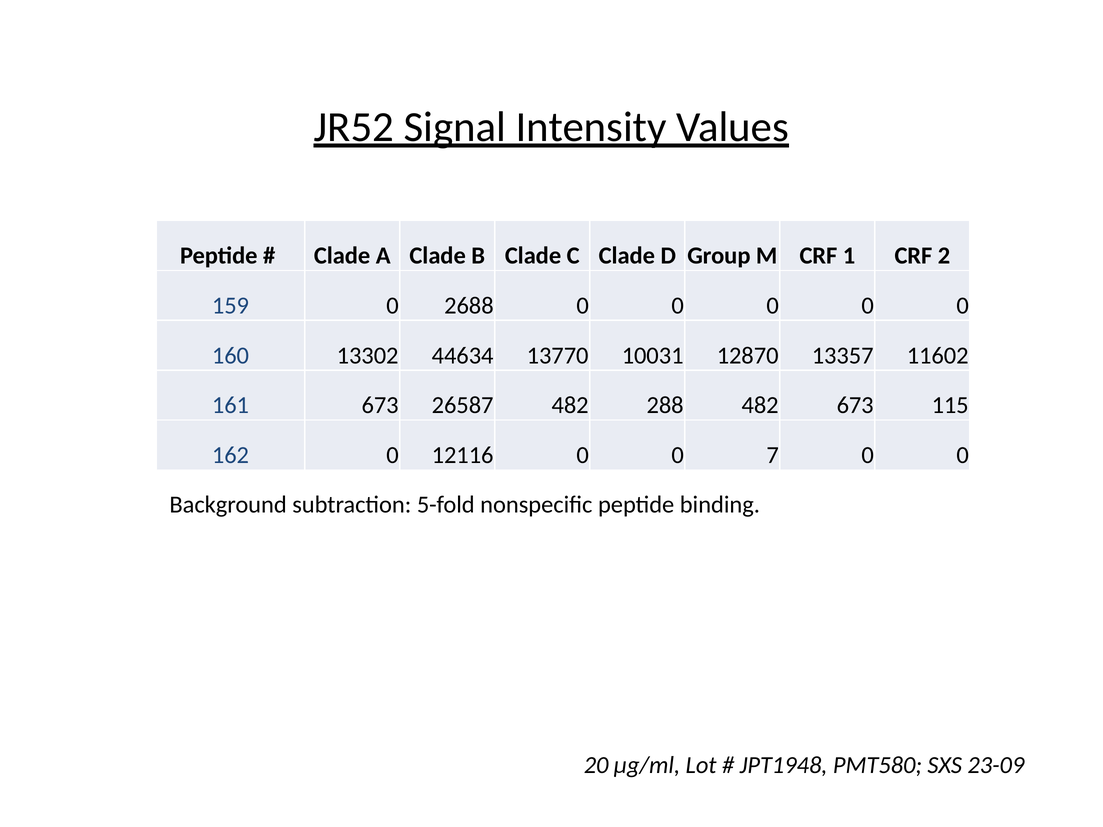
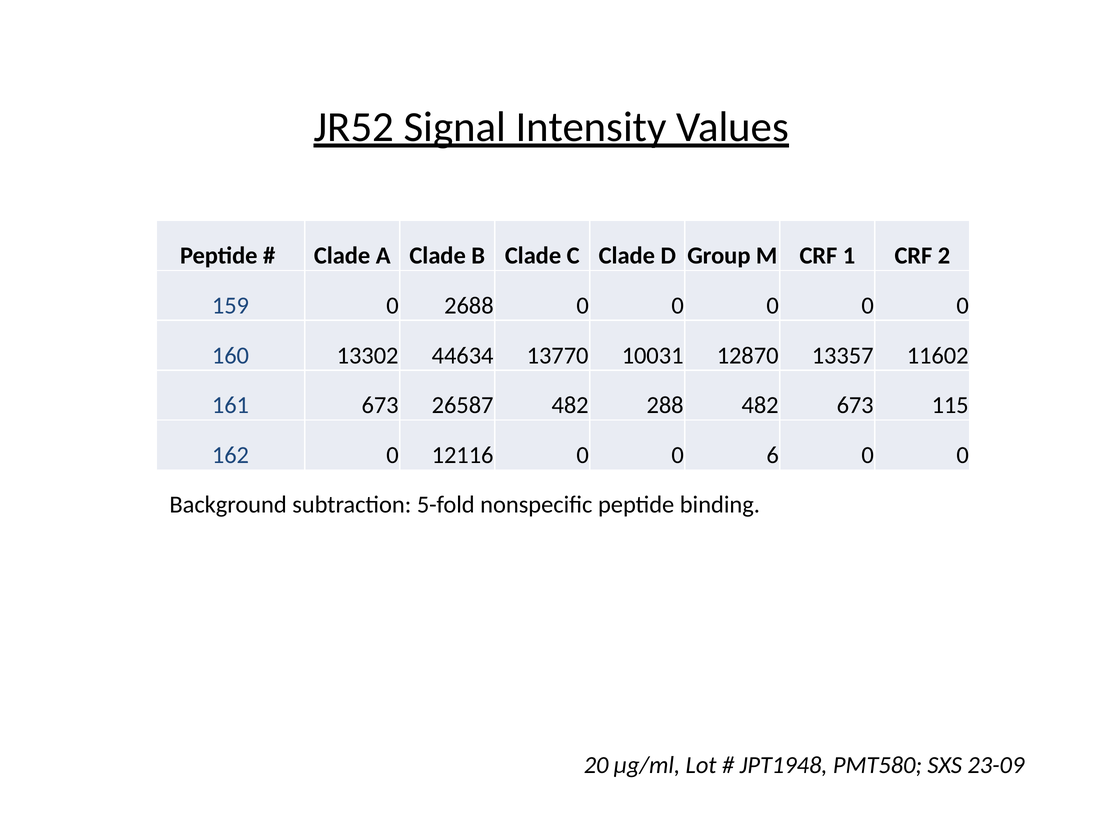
7: 7 -> 6
